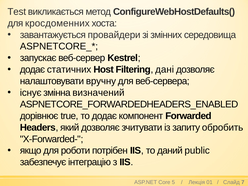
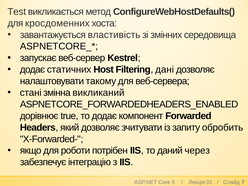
провайдери: провайдери -> властивість
вручну: вручну -> такому
існує: існує -> стані
визначений: визначений -> викликаний
public: public -> через
